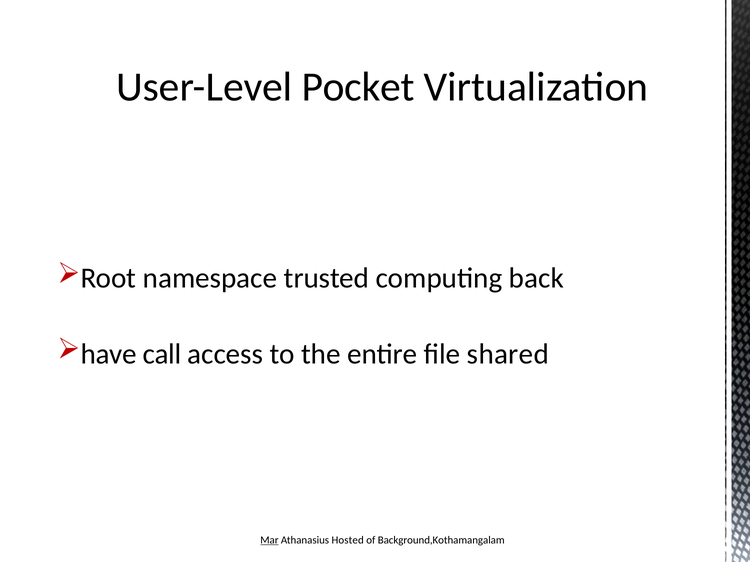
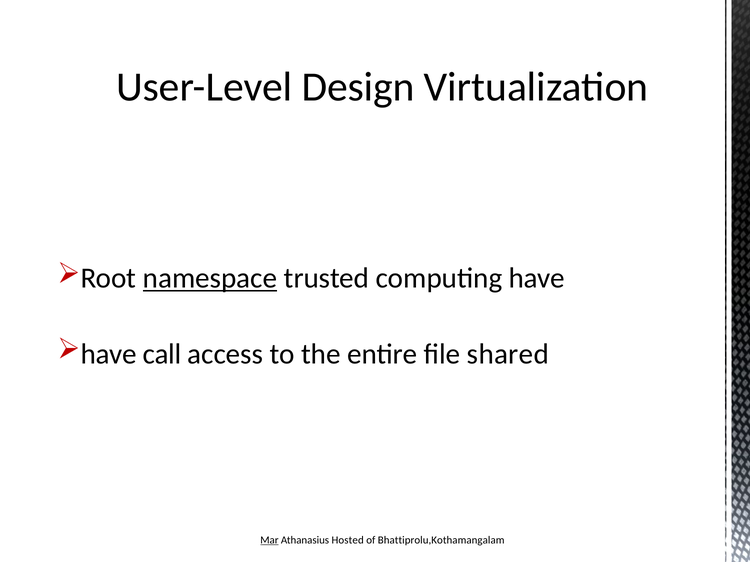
Pocket: Pocket -> Design
namespace underline: none -> present
computing back: back -> have
Background,Kothamangalam: Background,Kothamangalam -> Bhattiprolu,Kothamangalam
